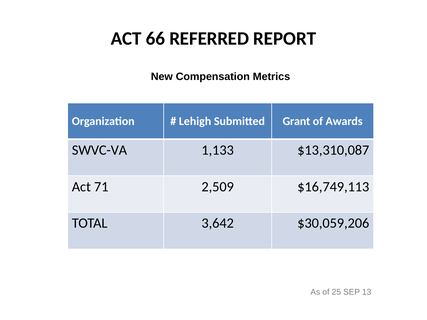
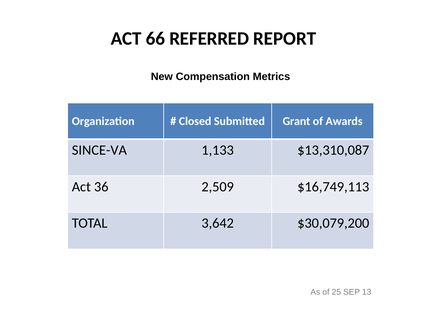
Lehigh: Lehigh -> Closed
SWVC-VA: SWVC-VA -> SINCE-VA
71: 71 -> 36
$30,059,206: $30,059,206 -> $30,079,200
